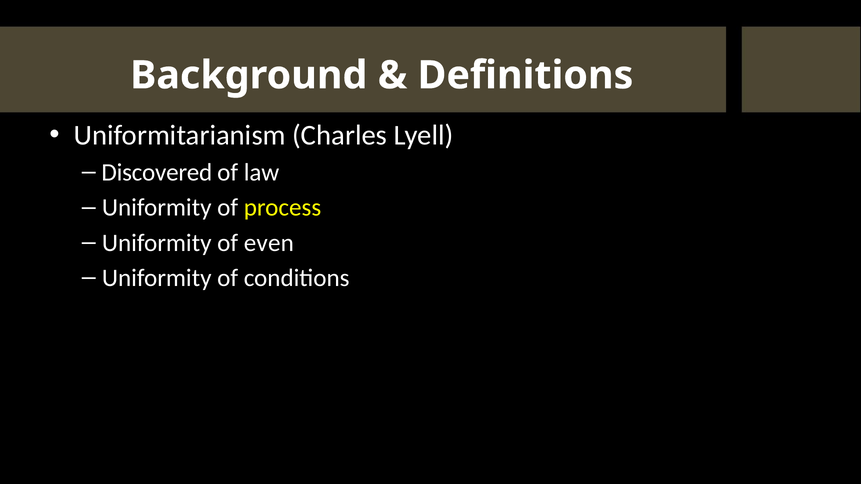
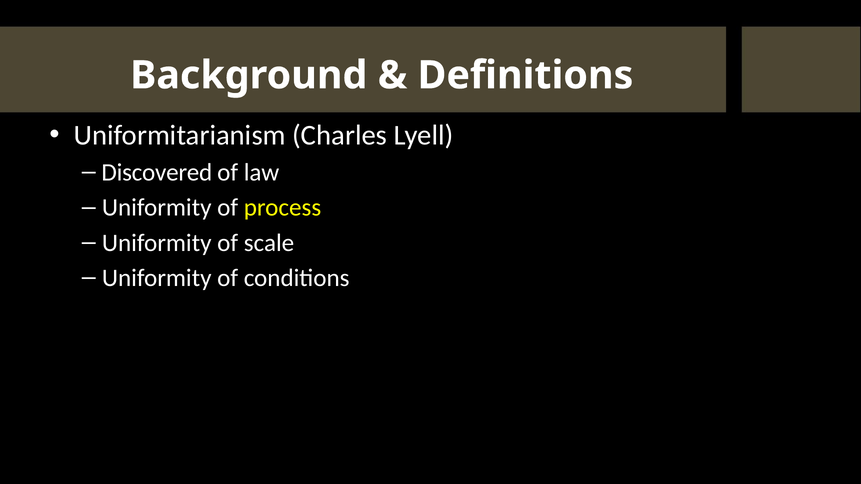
even: even -> scale
